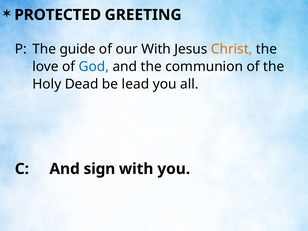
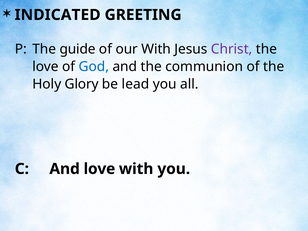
PROTECTED: PROTECTED -> INDICATED
Christ colour: orange -> purple
Dead: Dead -> Glory
And sign: sign -> love
